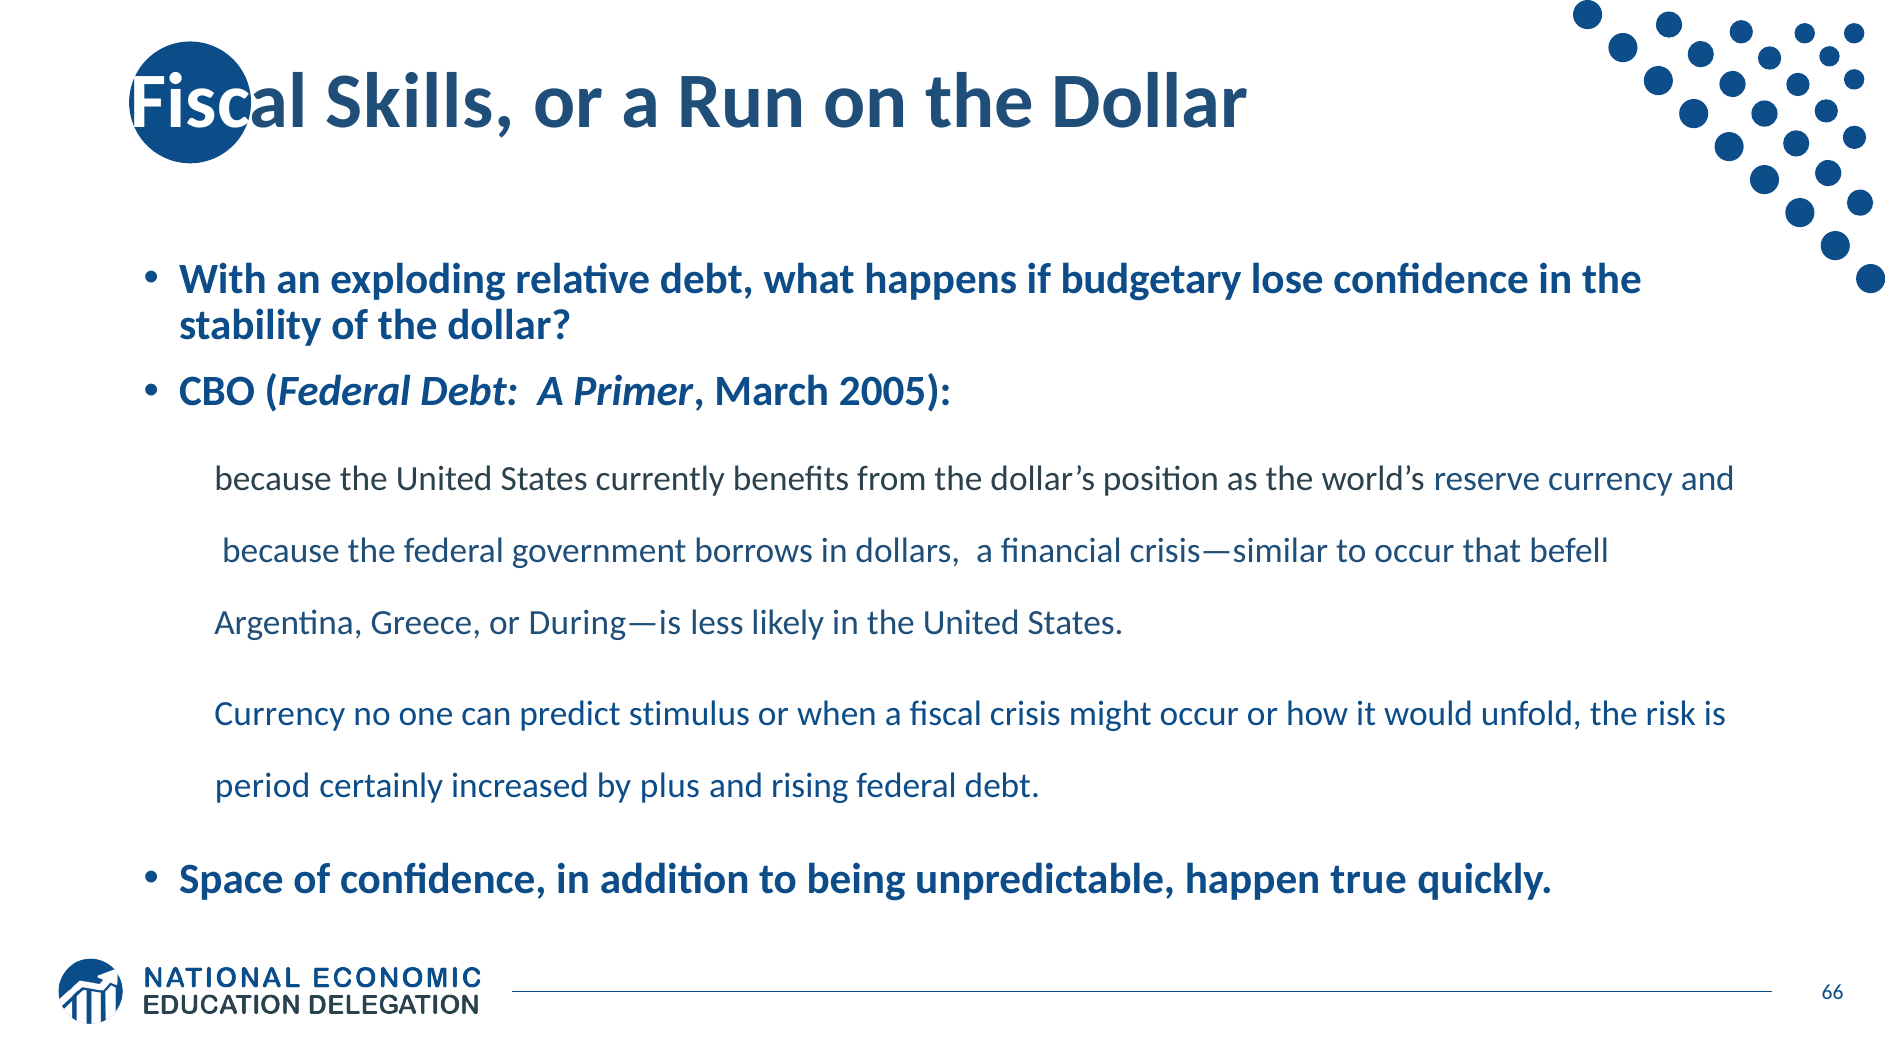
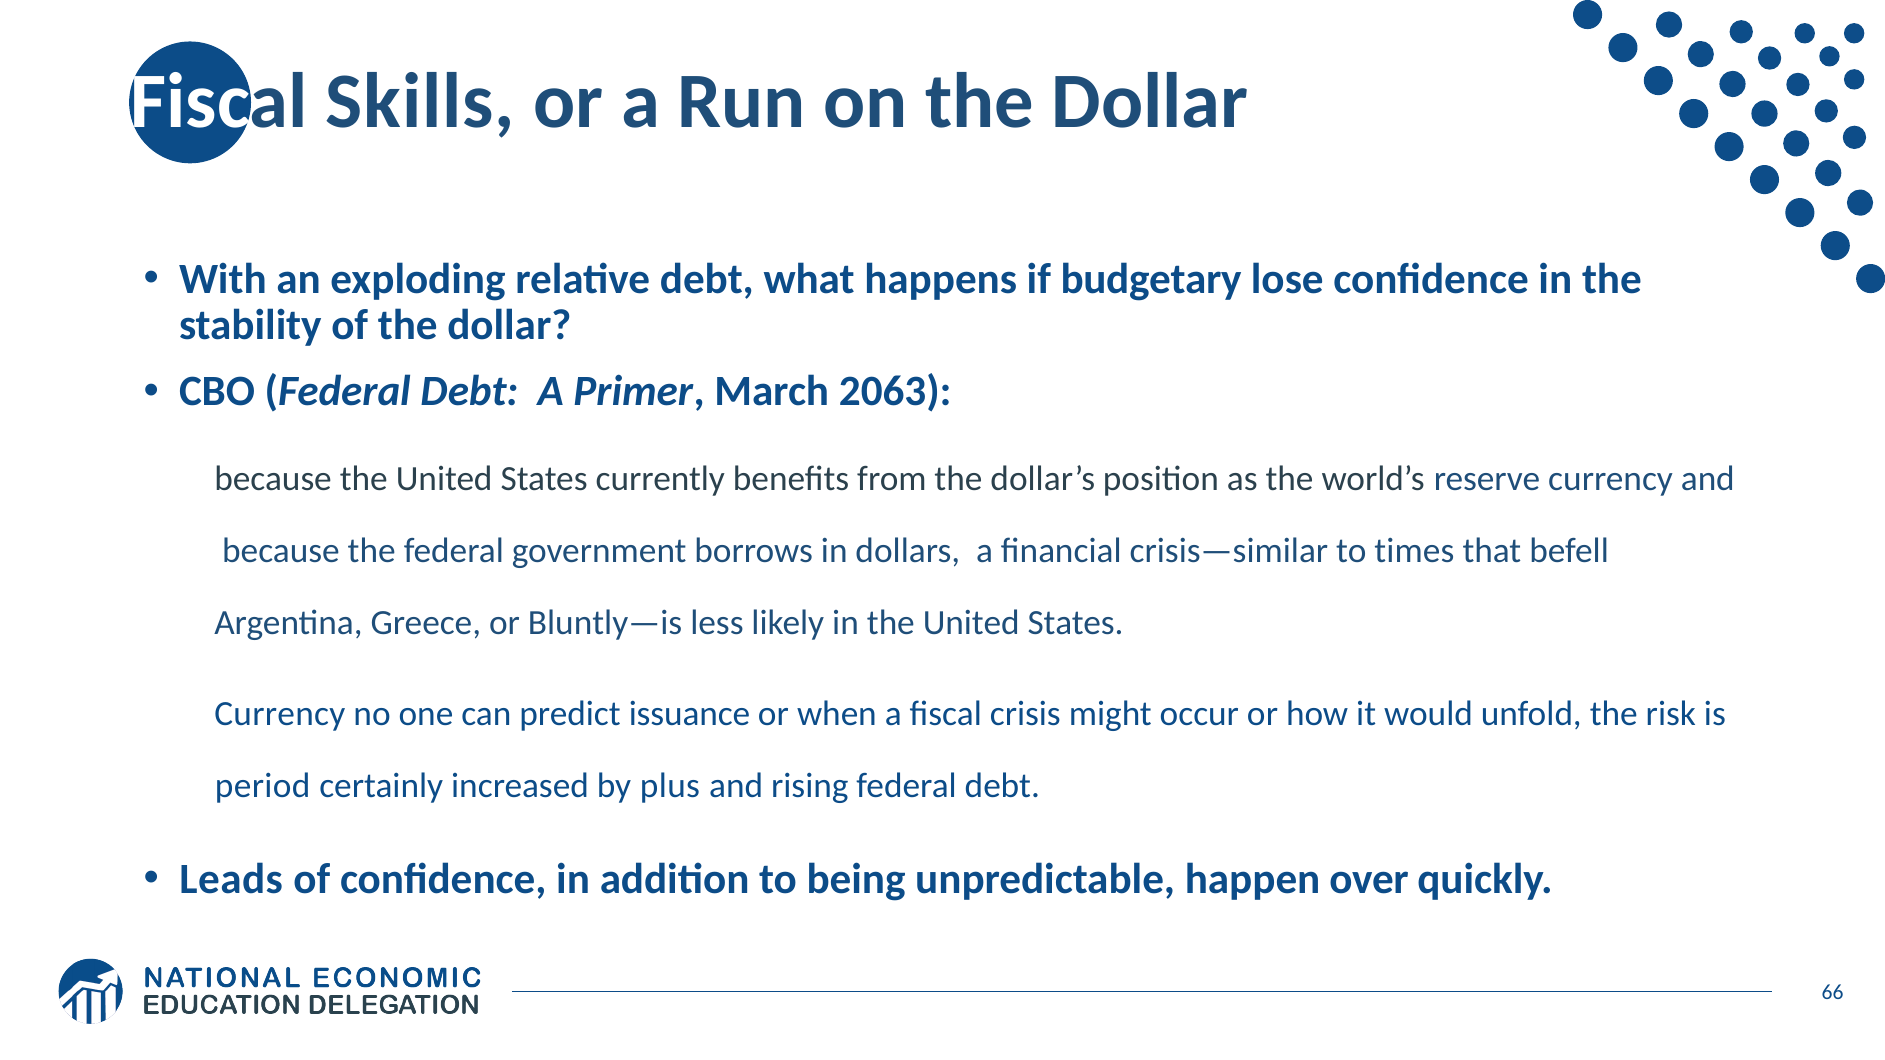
2005: 2005 -> 2063
to occur: occur -> times
During—is: During—is -> Bluntly—is
stimulus: stimulus -> issuance
Space: Space -> Leads
true: true -> over
